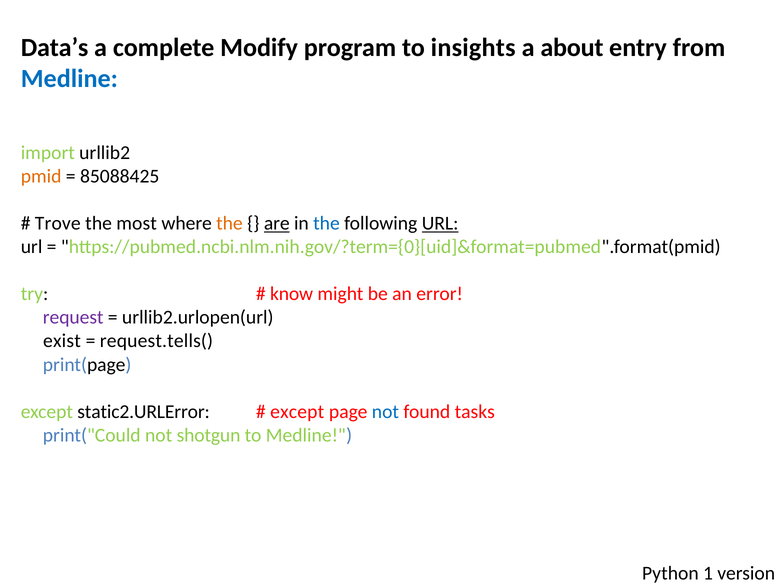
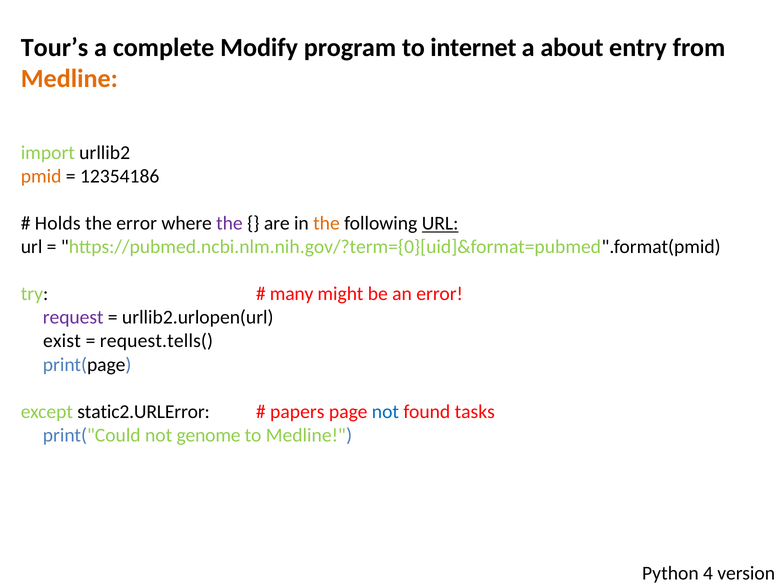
Data’s: Data’s -> Tour’s
insights: insights -> internet
Medline at (69, 79) colour: blue -> orange
85088425: 85088425 -> 12354186
Trove: Trove -> Holds
the most: most -> error
the at (229, 223) colour: orange -> purple
are underline: present -> none
the at (326, 223) colour: blue -> orange
know: know -> many
except at (297, 412): except -> papers
shotgun: shotgun -> genome
1: 1 -> 4
